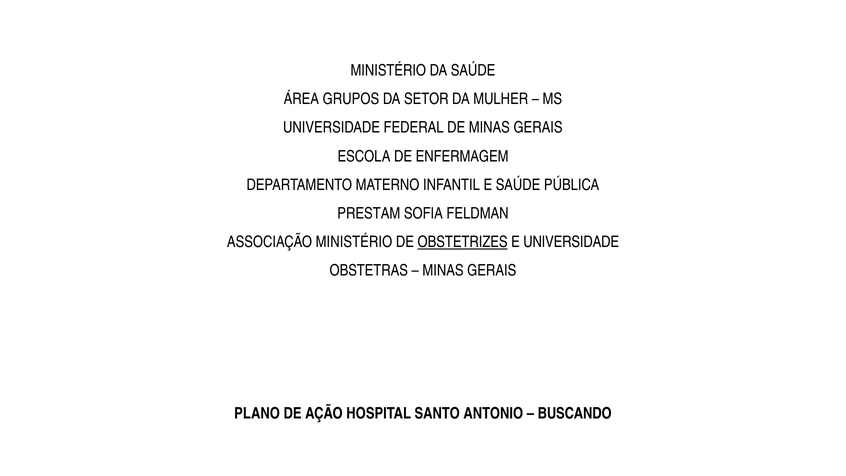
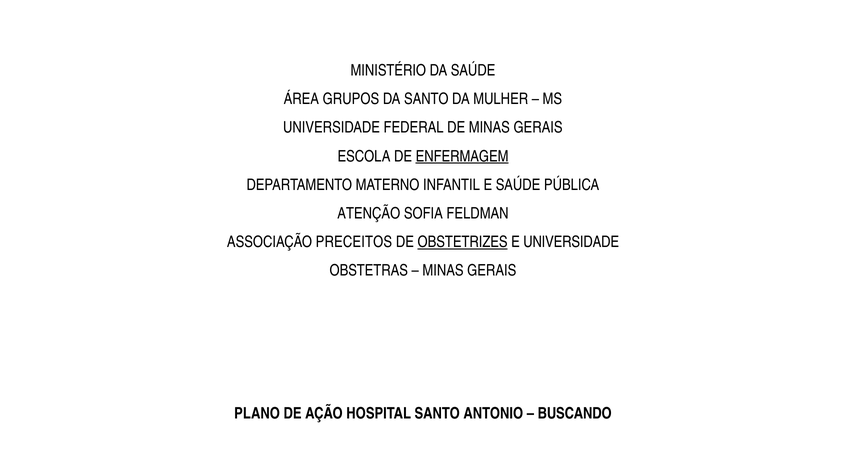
DA SETOR: SETOR -> SANTO
ENFERMAGEM underline: none -> present
PRESTAM: PRESTAM -> ATENÇÃO
ASSOCIAÇÃO MINISTÉRIO: MINISTÉRIO -> PRECEITOS
